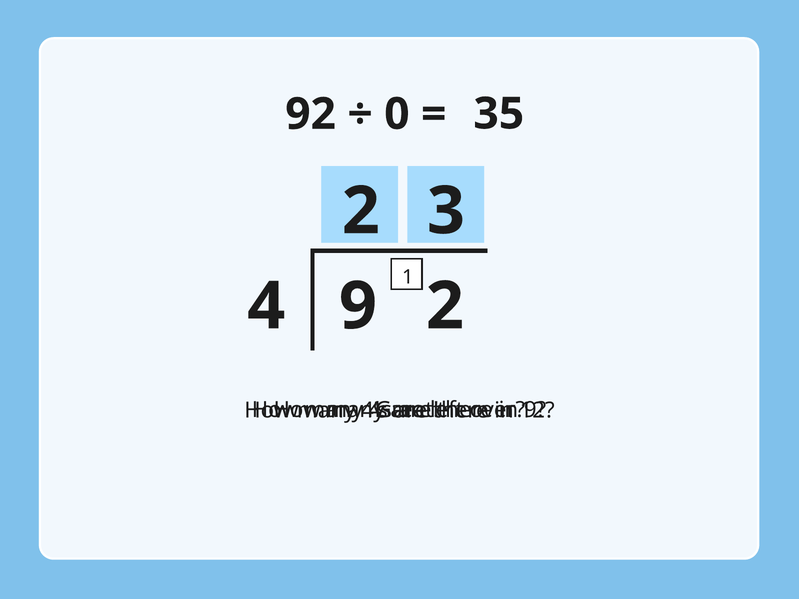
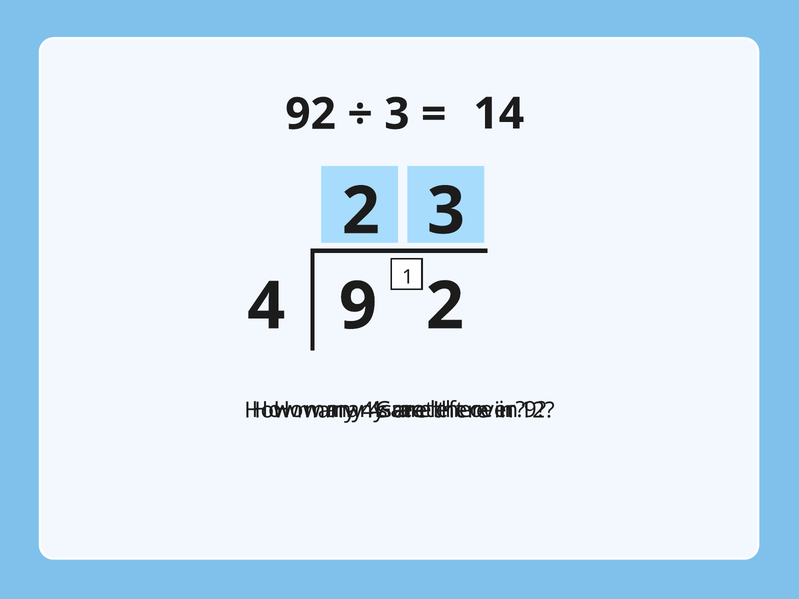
0 at (397, 114): 0 -> 3
35: 35 -> 14
